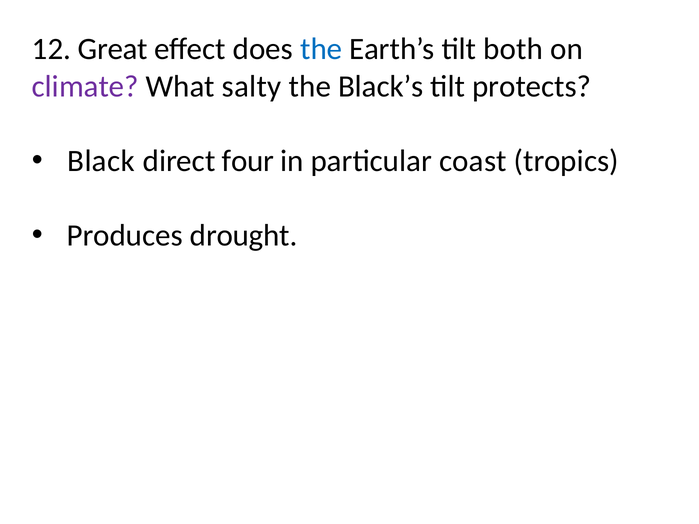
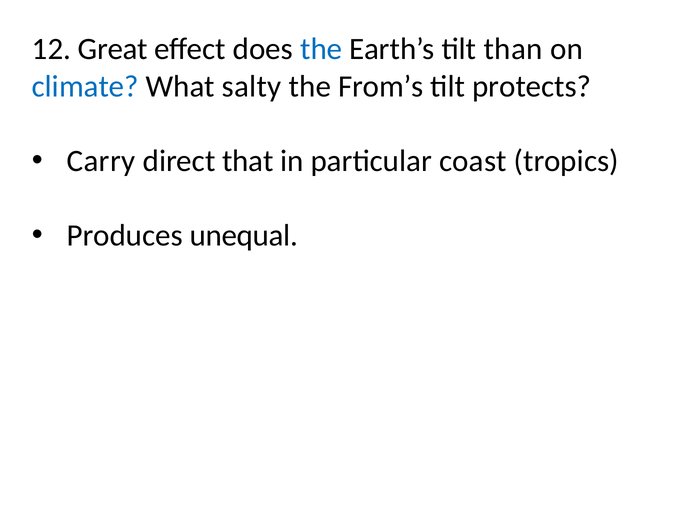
both: both -> than
climate colour: purple -> blue
Black’s: Black’s -> From’s
Black: Black -> Carry
four: four -> that
drought: drought -> unequal
